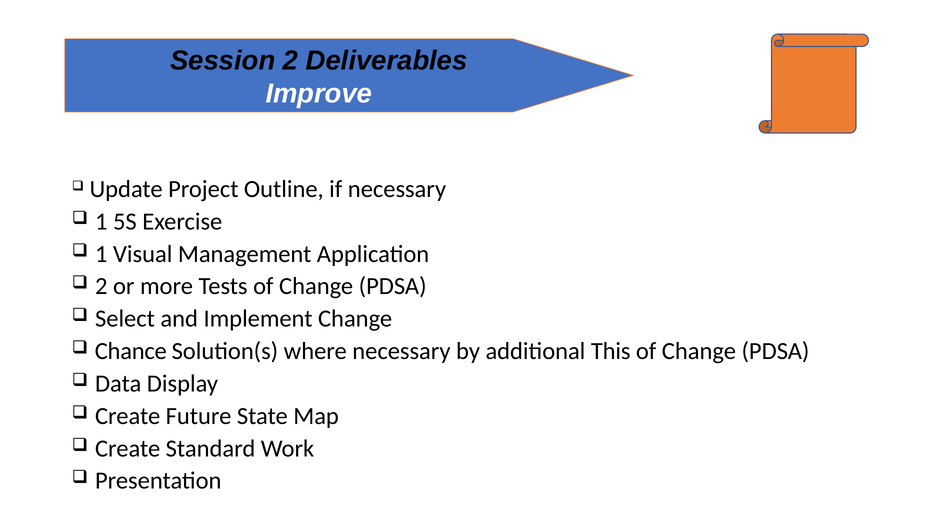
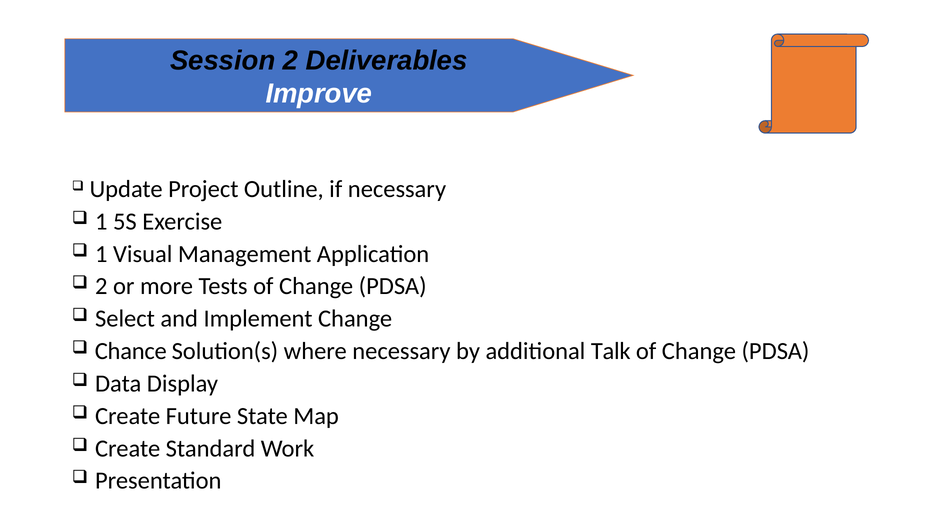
This: This -> Talk
